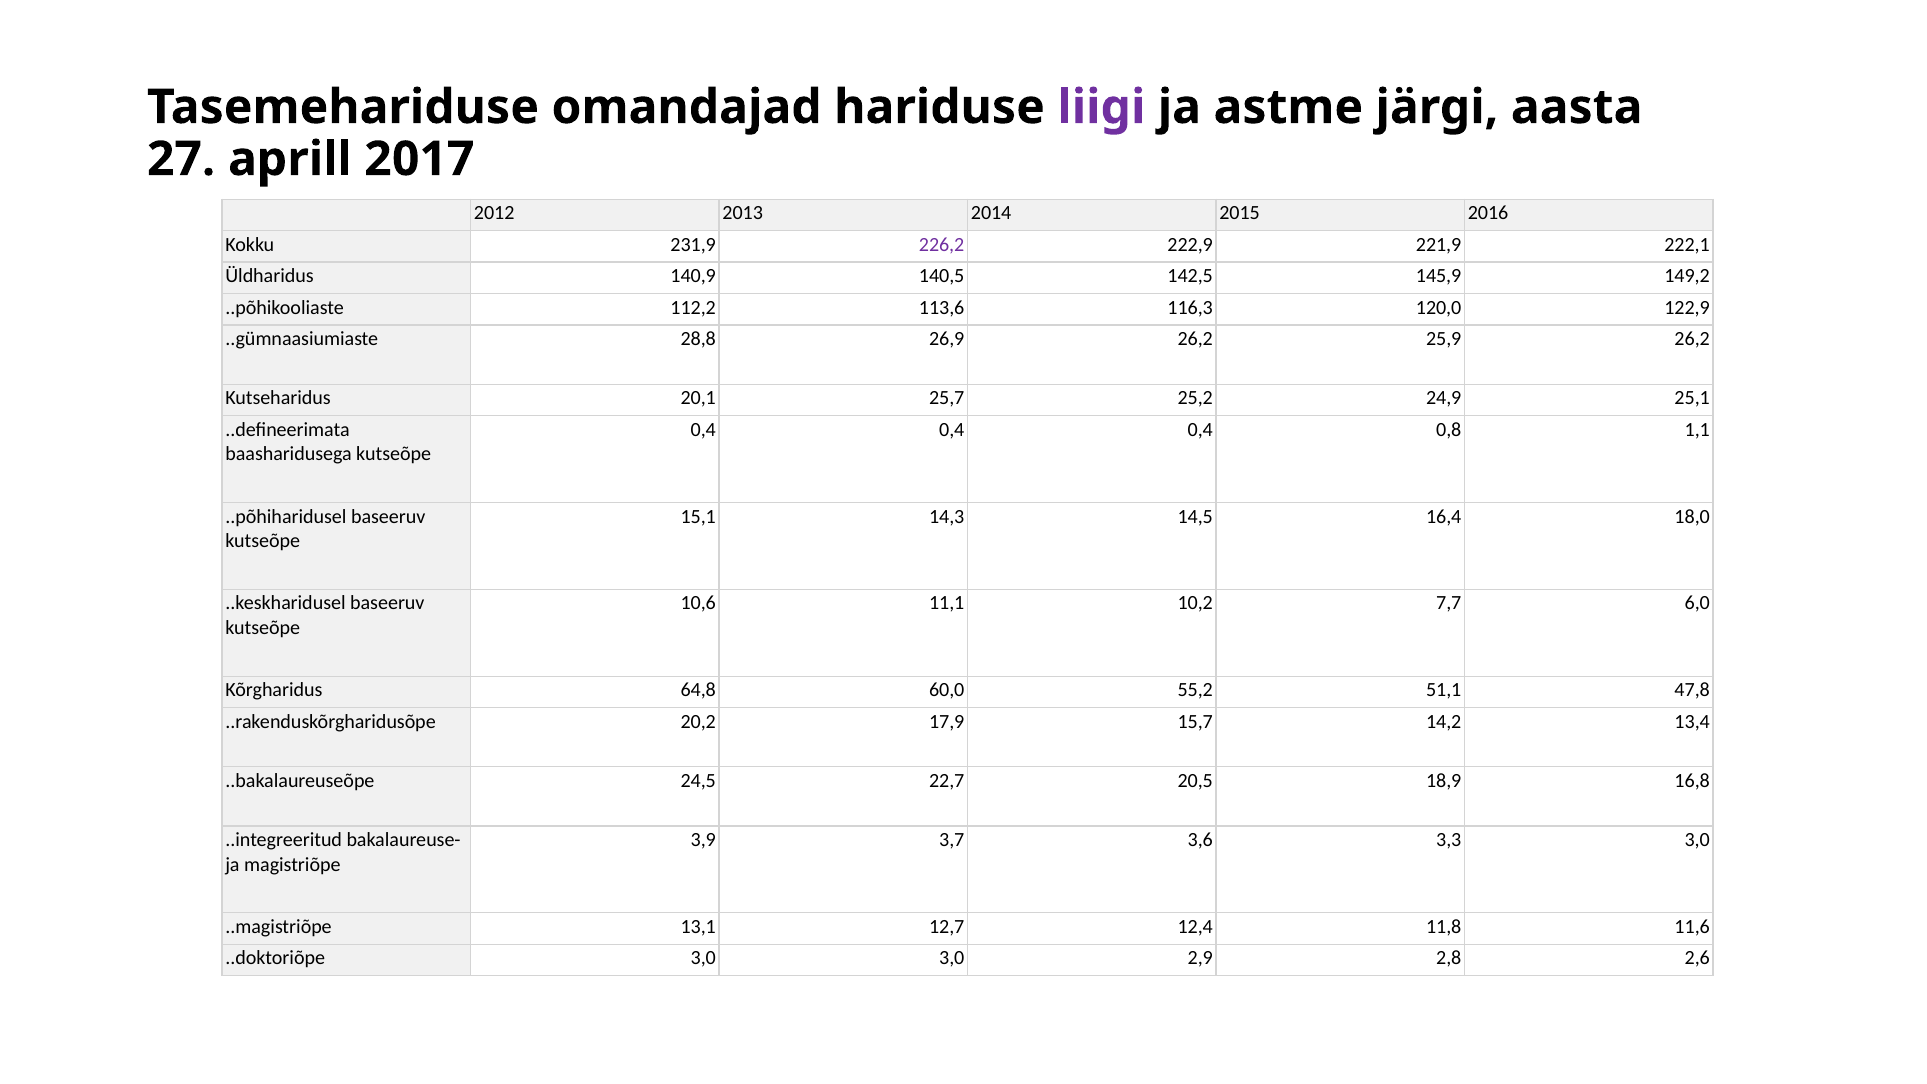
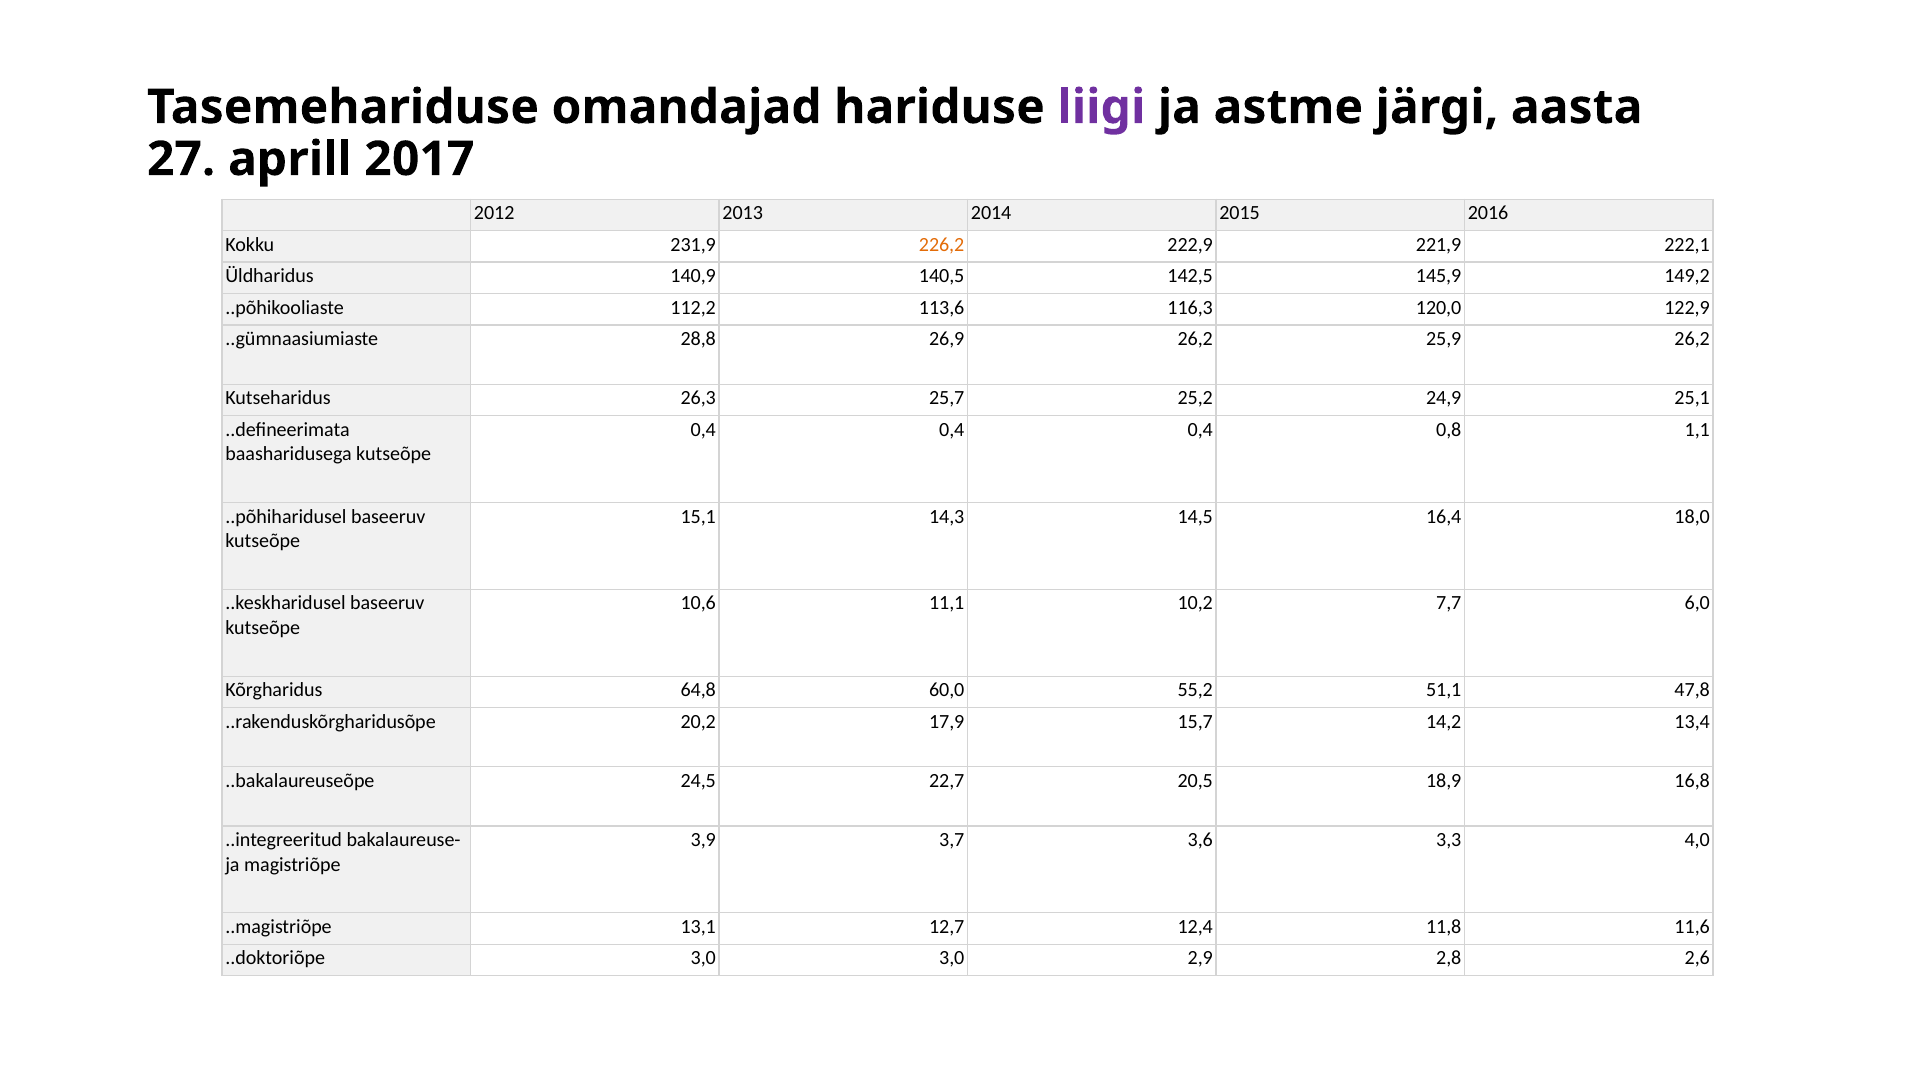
226,2 colour: purple -> orange
20,1: 20,1 -> 26,3
3,3 3,0: 3,0 -> 4,0
